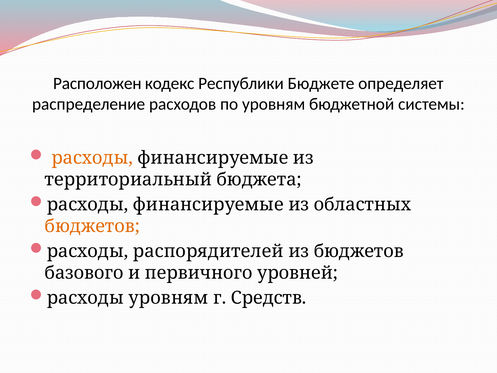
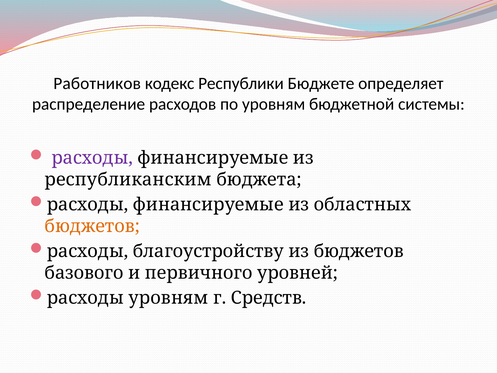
Расположен: Расположен -> Работников
расходы at (92, 158) colour: orange -> purple
территориальный: территориальный -> республиканским
распорядителей: распорядителей -> благоустройству
